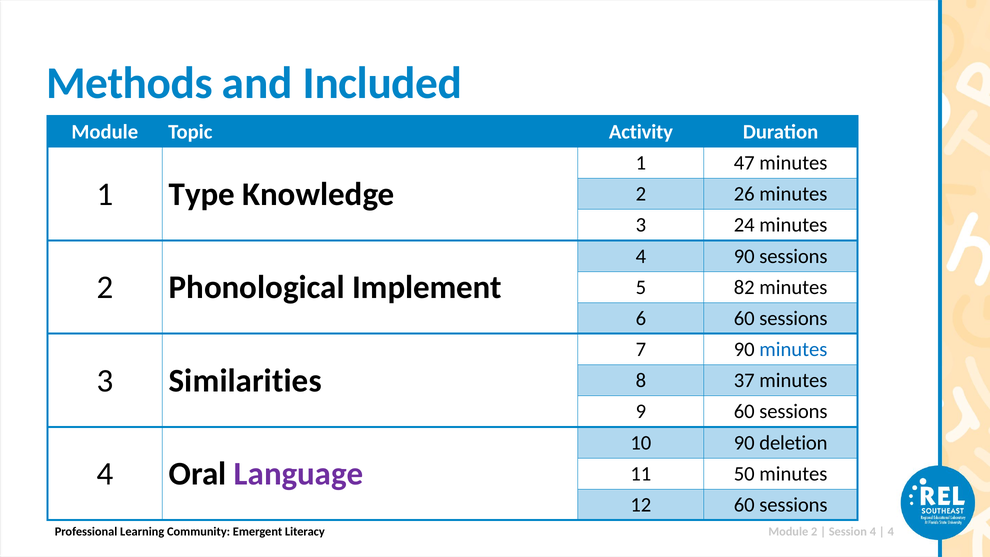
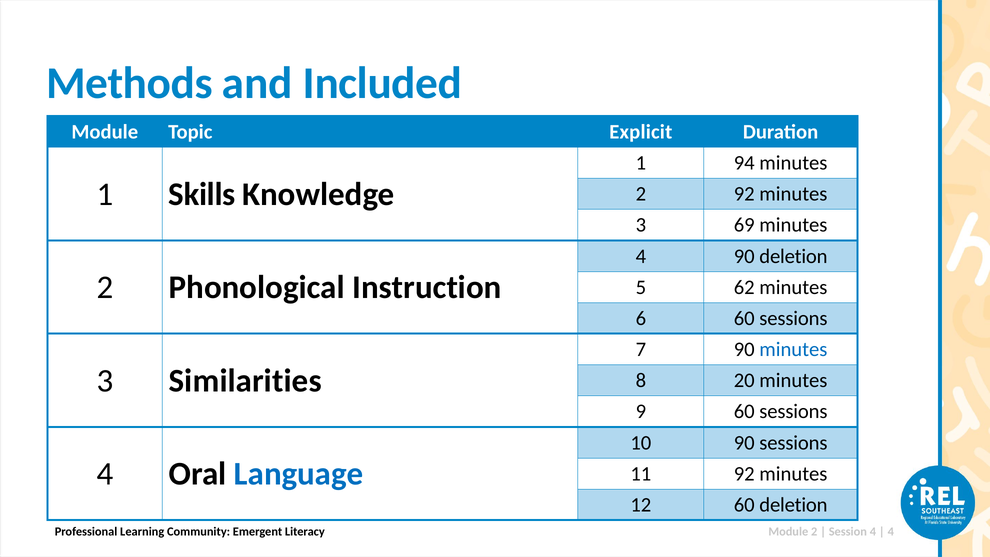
Activity: Activity -> Explicit
47: 47 -> 94
Type: Type -> Skills
2 26: 26 -> 92
24: 24 -> 69
90 sessions: sessions -> deletion
Implement: Implement -> Instruction
82: 82 -> 62
37: 37 -> 20
90 deletion: deletion -> sessions
Language colour: purple -> blue
11 50: 50 -> 92
12 60 sessions: sessions -> deletion
